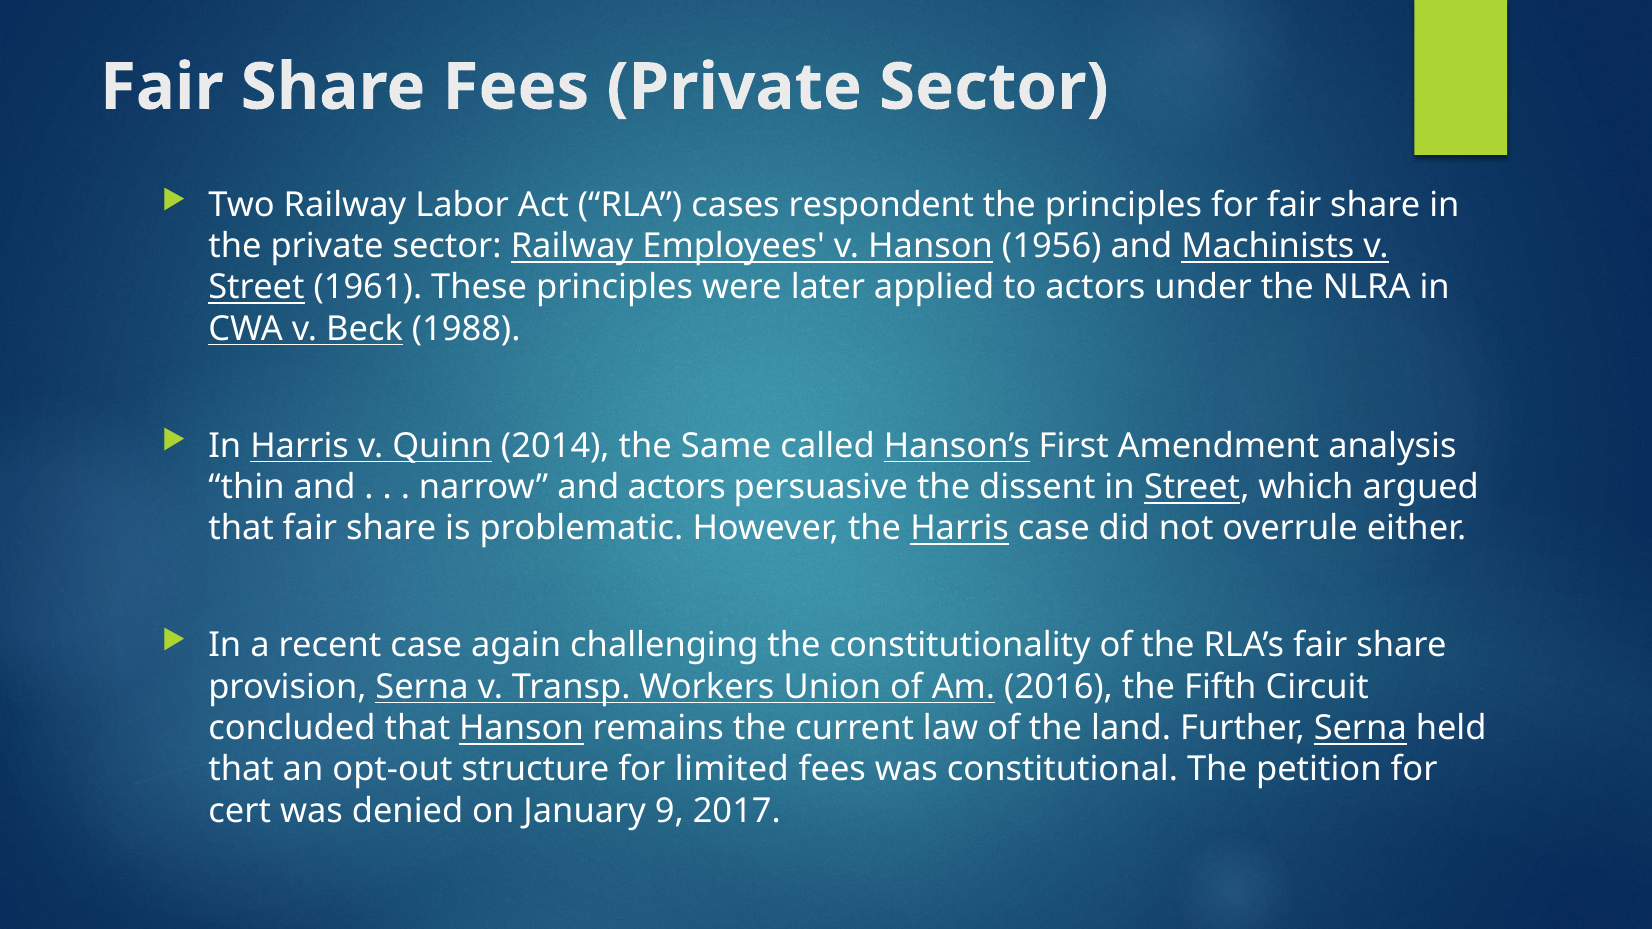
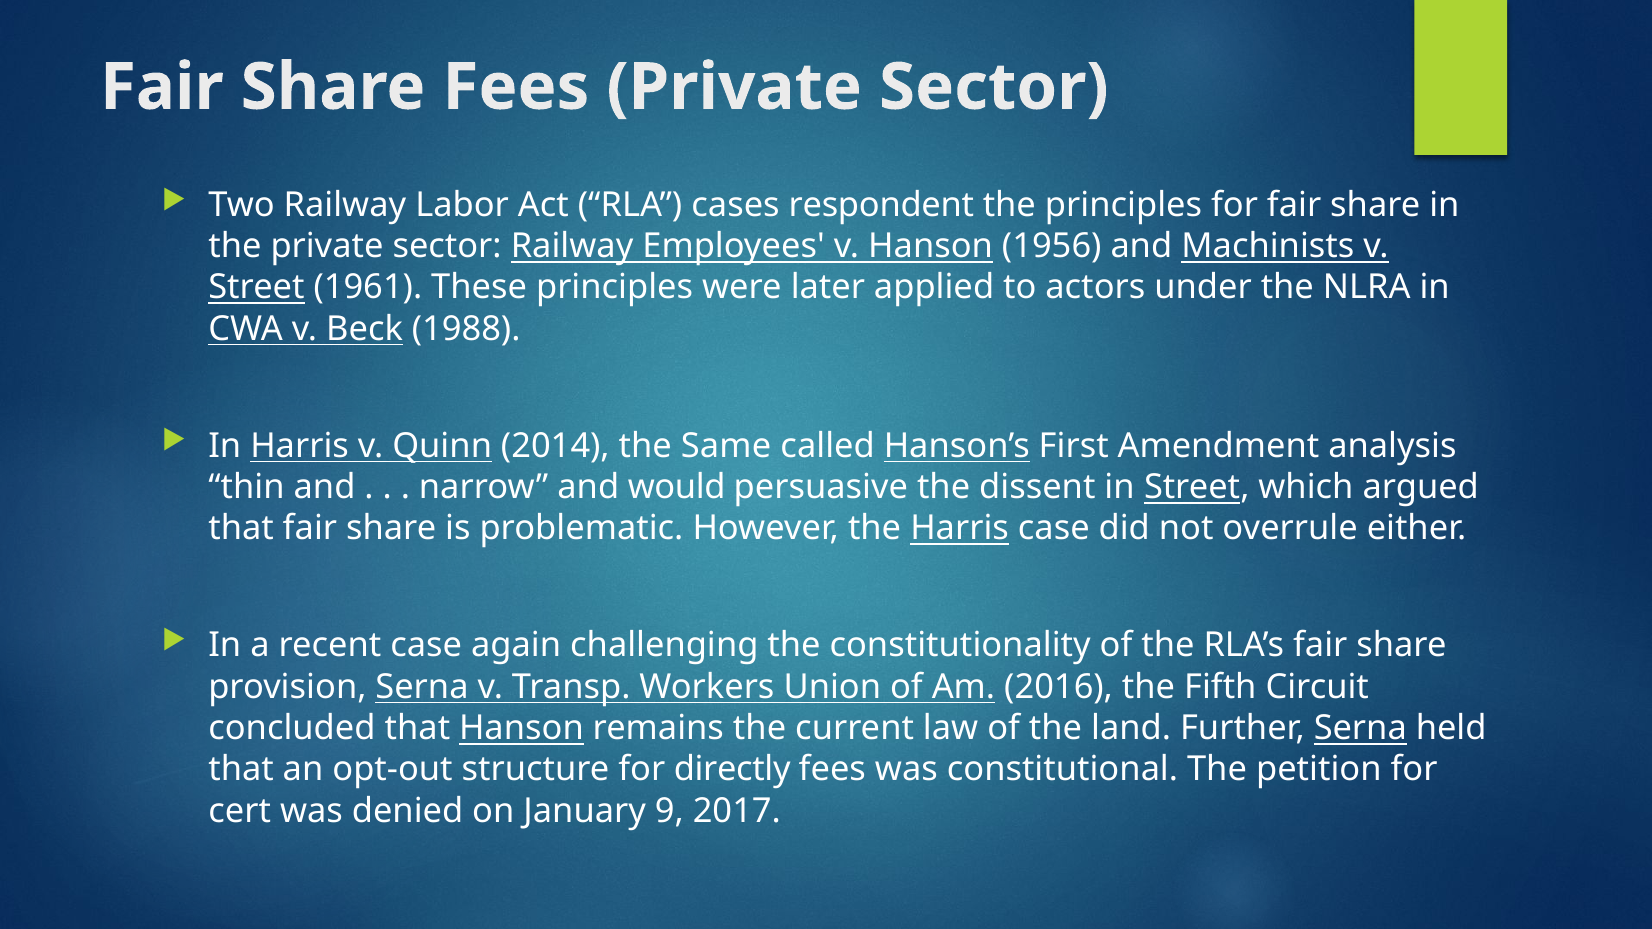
and actors: actors -> would
limited: limited -> directly
